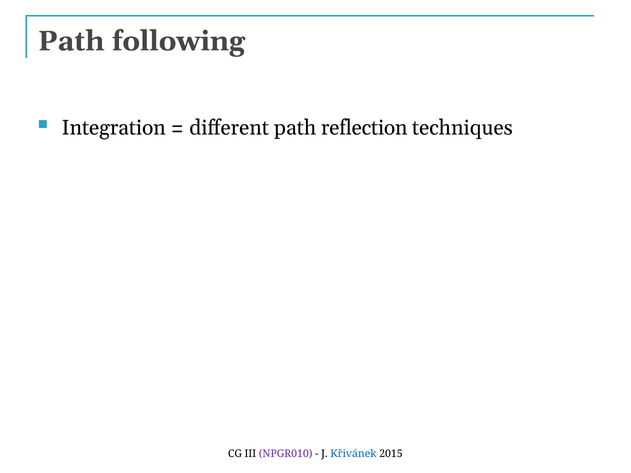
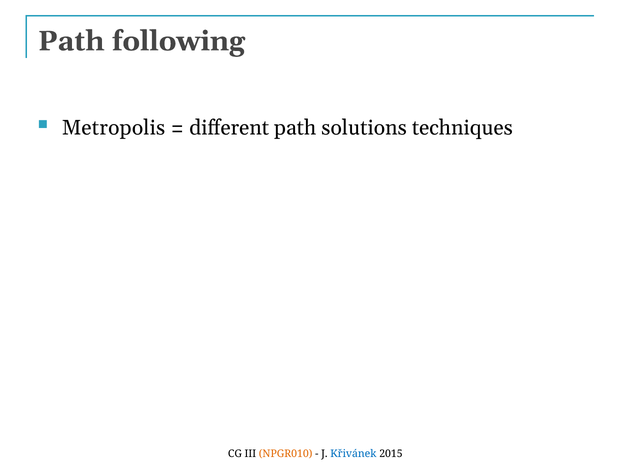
Integration: Integration -> Metropolis
reflection: reflection -> solutions
NPGR010 colour: purple -> orange
